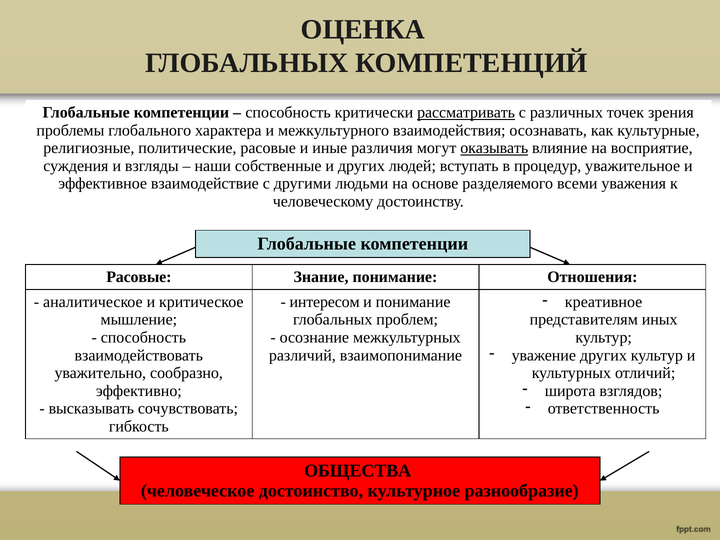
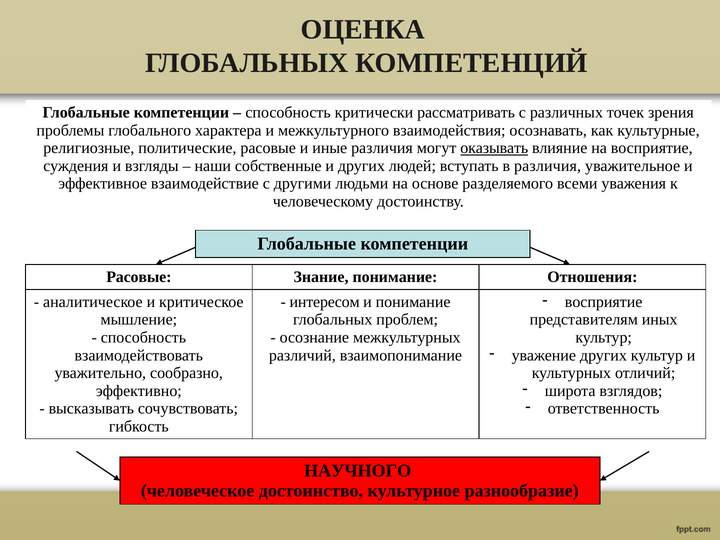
рассматривать underline: present -> none
в процедур: процедур -> различия
креативное at (604, 302): креативное -> восприятие
ОБЩЕСТВА: ОБЩЕСТВА -> НАУЧНОГО
